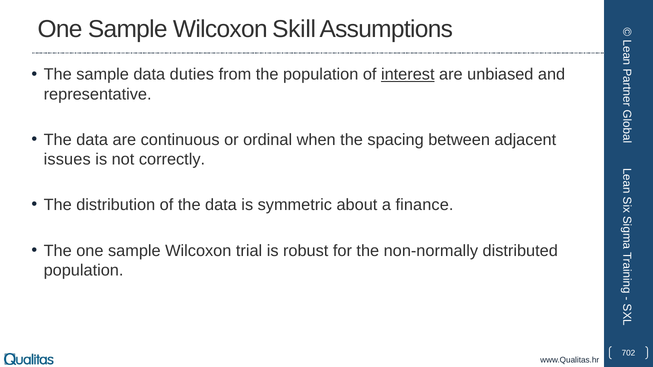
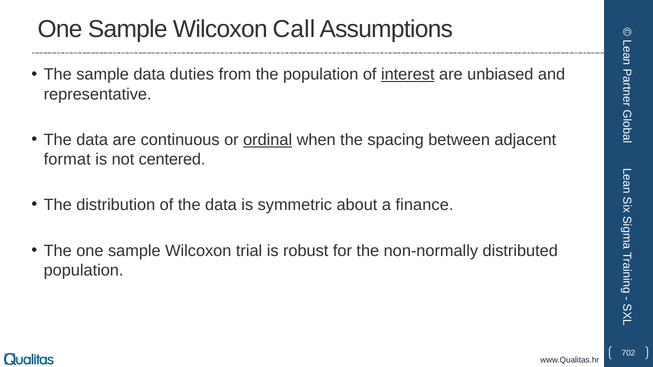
Skill: Skill -> Call
ordinal underline: none -> present
issues: issues -> format
correctly: correctly -> centered
